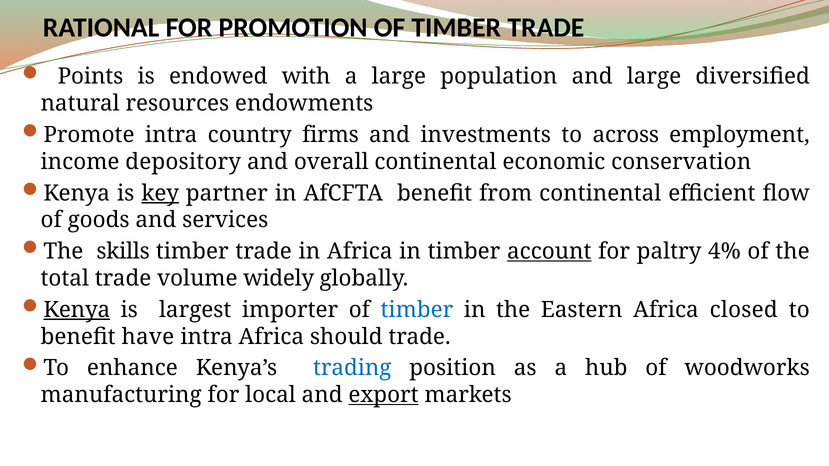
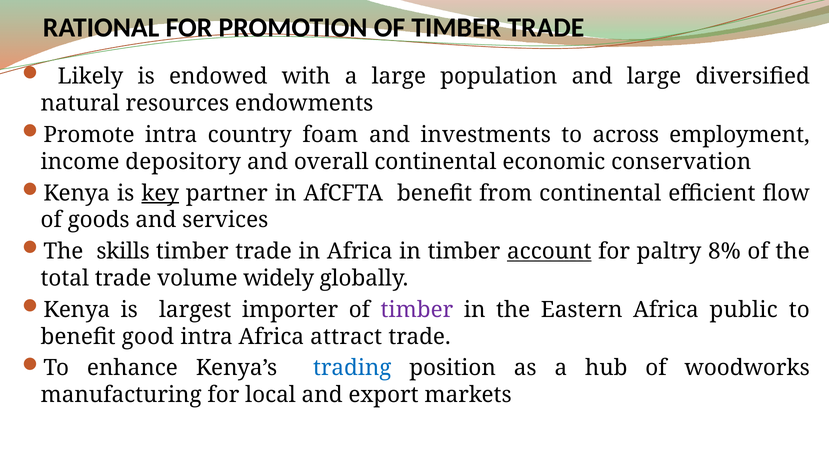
Points: Points -> Likely
firms: firms -> foam
4%: 4% -> 8%
Kenya at (77, 310) underline: present -> none
timber at (417, 310) colour: blue -> purple
closed: closed -> public
have: have -> good
should: should -> attract
export underline: present -> none
